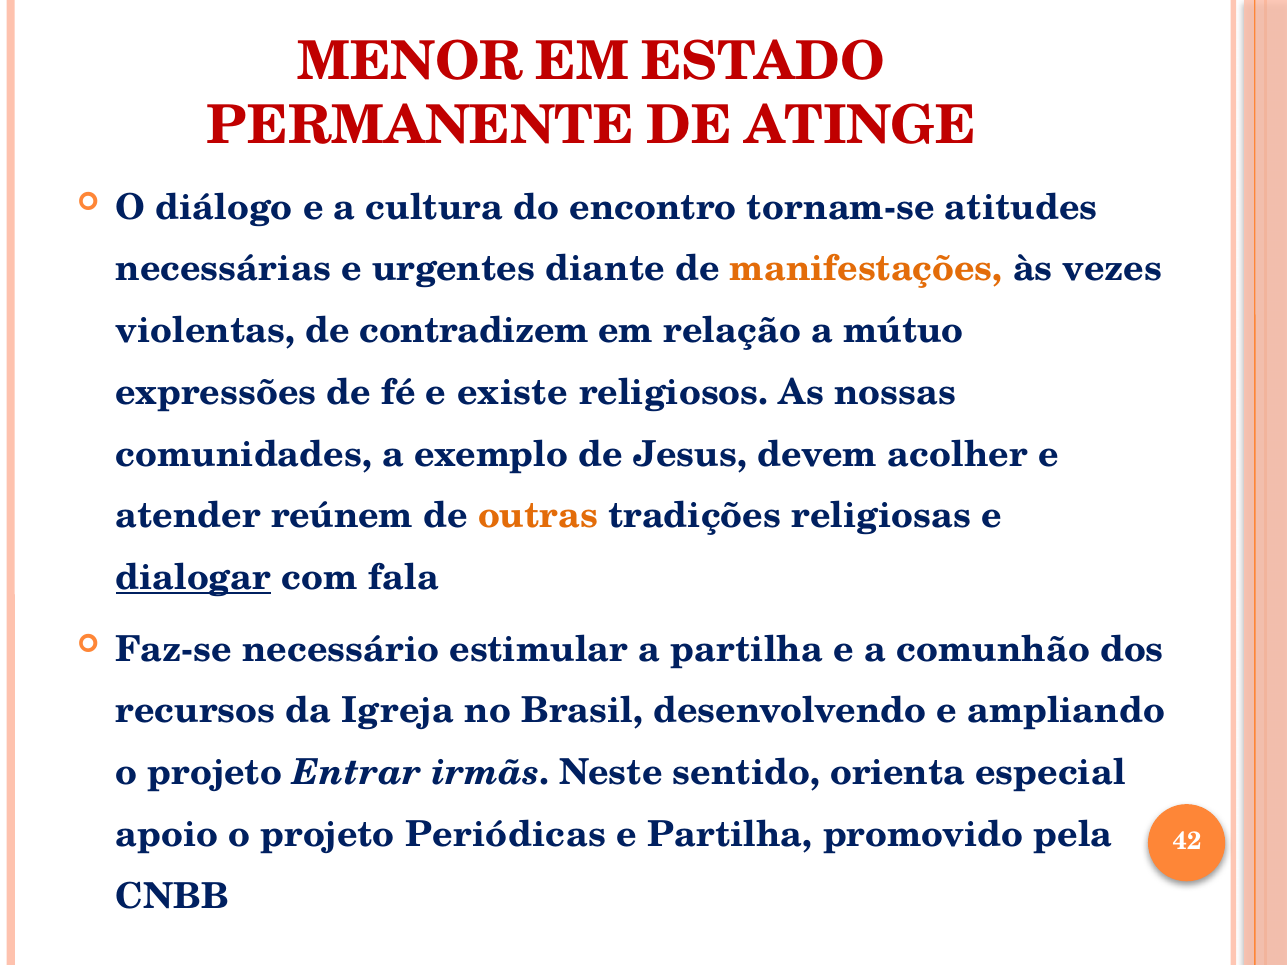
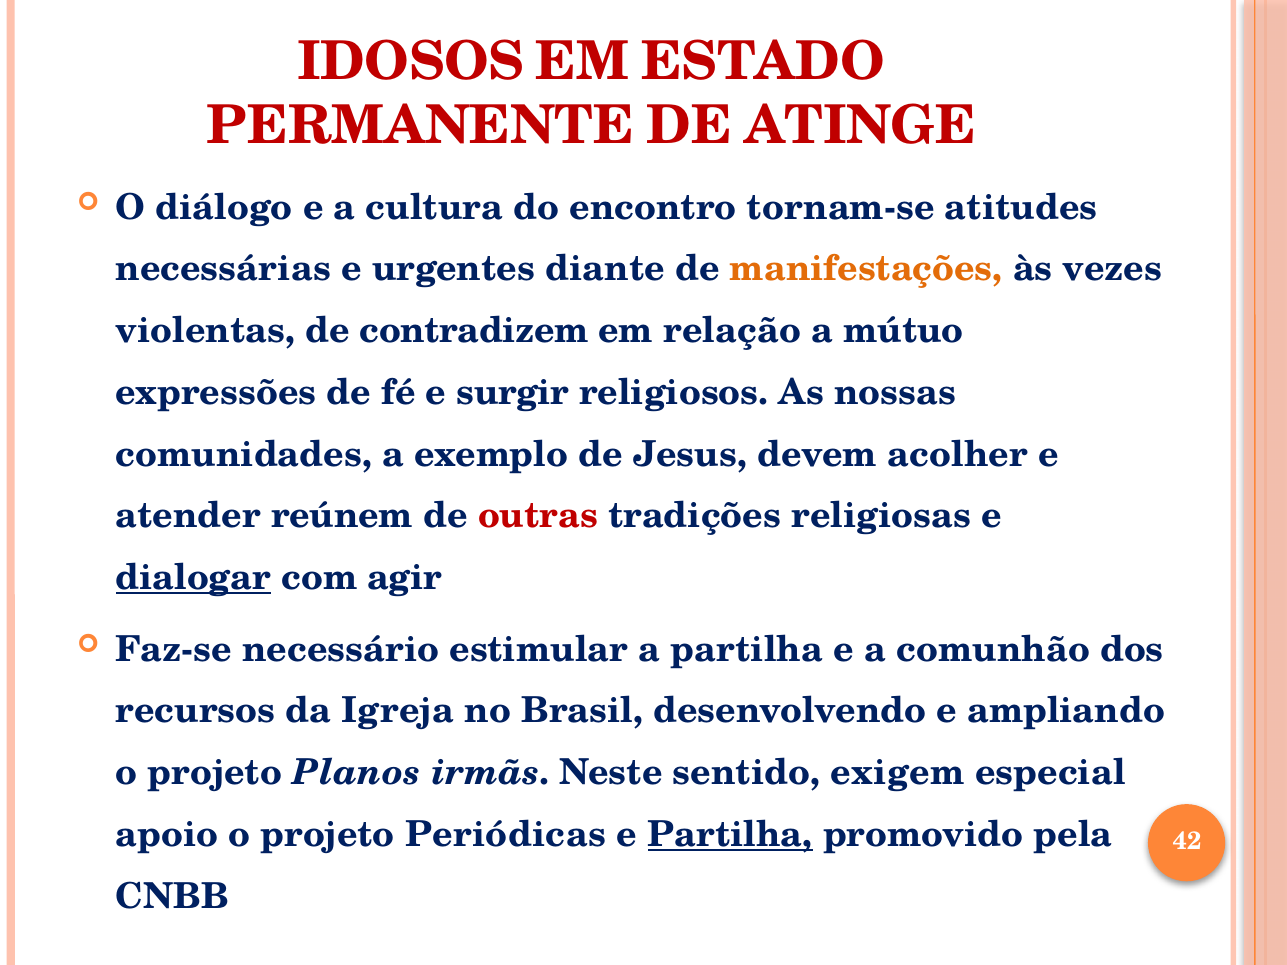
MENOR: MENOR -> IDOSOS
existe: existe -> surgir
outras colour: orange -> red
fala: fala -> agir
Entrar: Entrar -> Planos
orienta: orienta -> exigem
Partilha at (730, 835) underline: none -> present
